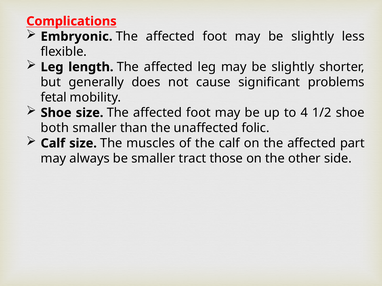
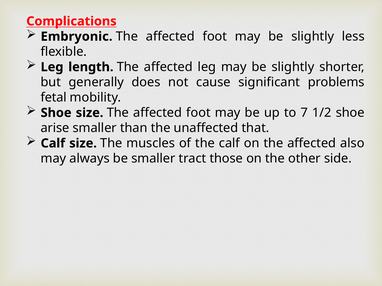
4: 4 -> 7
both: both -> arise
folic: folic -> that
part: part -> also
